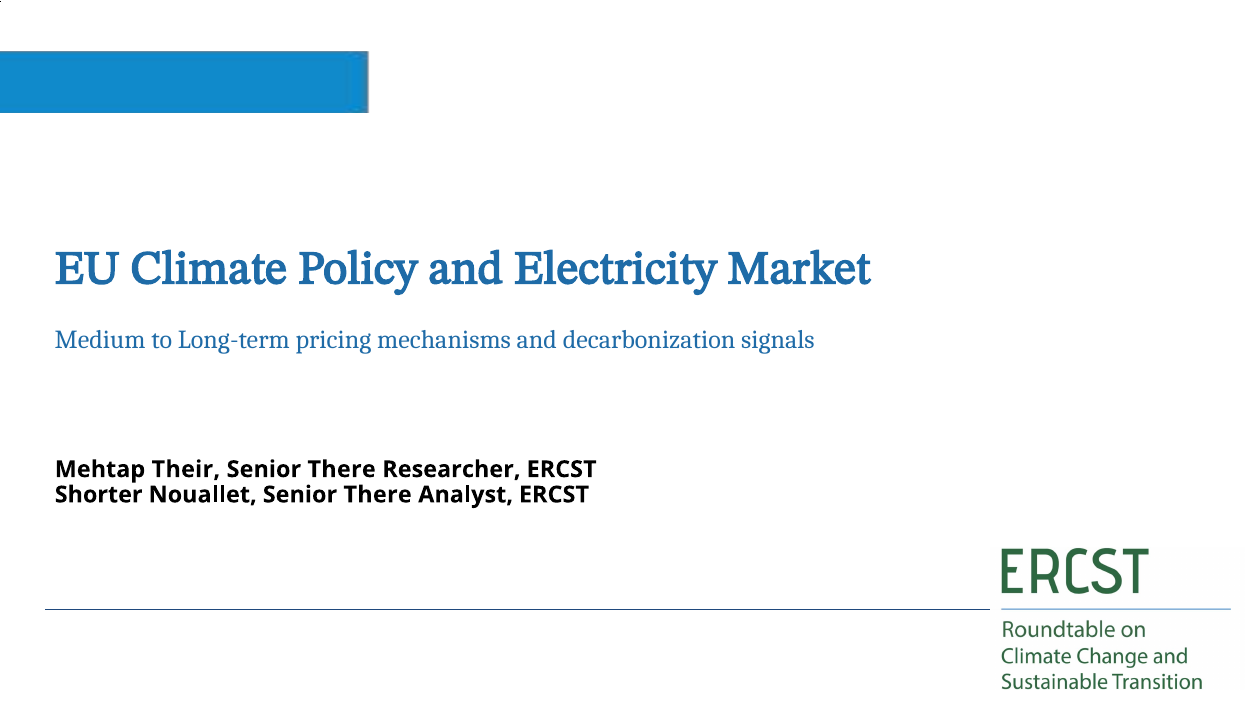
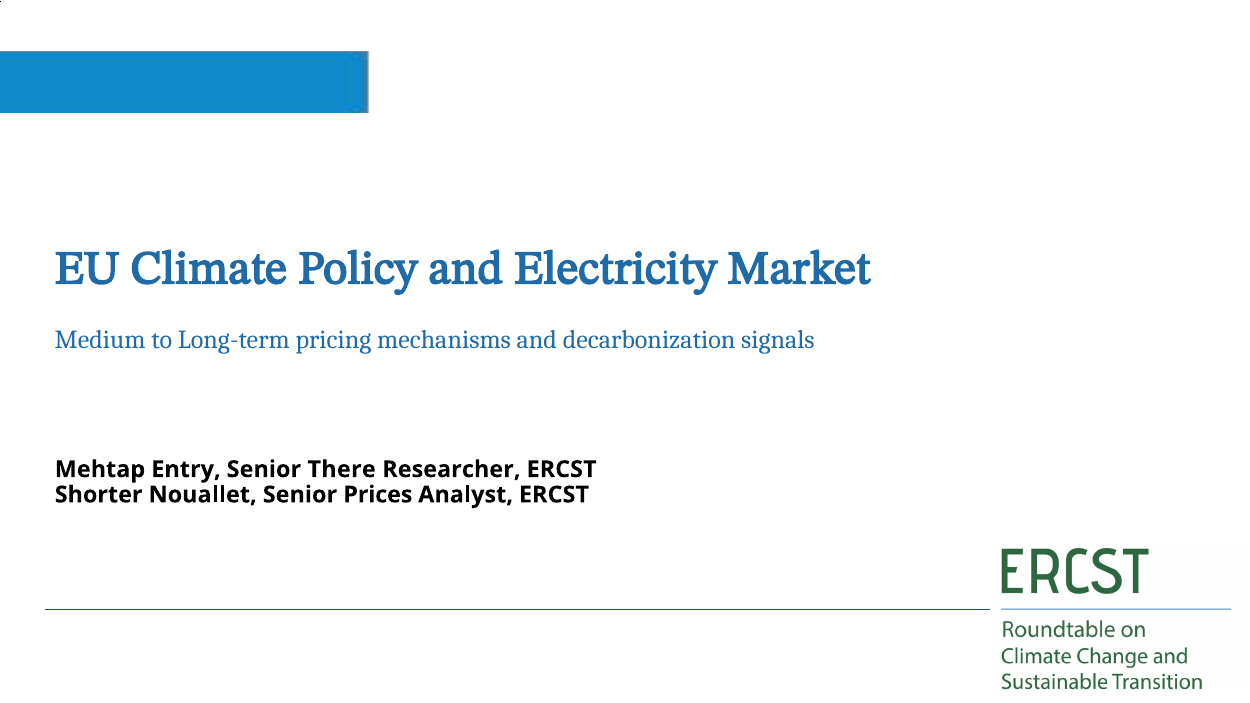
Their: Their -> Entry
Nouallet Senior There: There -> Prices
